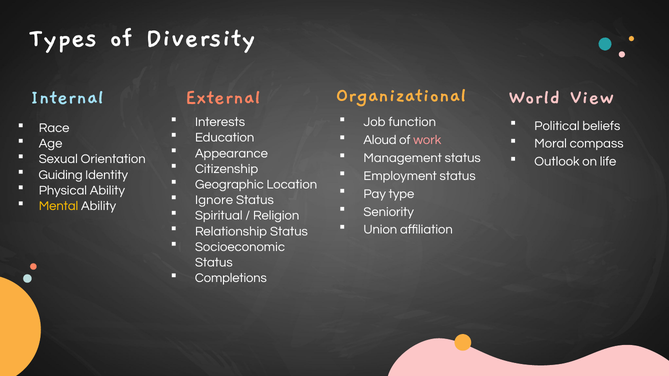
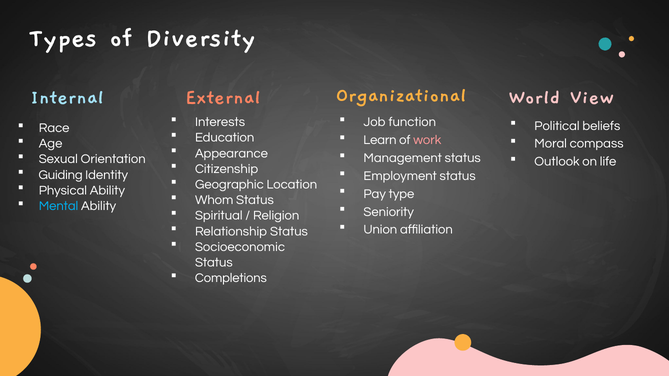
Aloud: Aloud -> Learn
Ignore: Ignore -> Whom
Mental colour: yellow -> light blue
